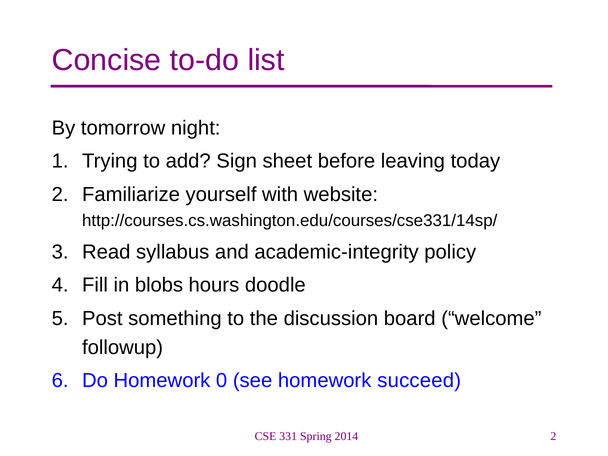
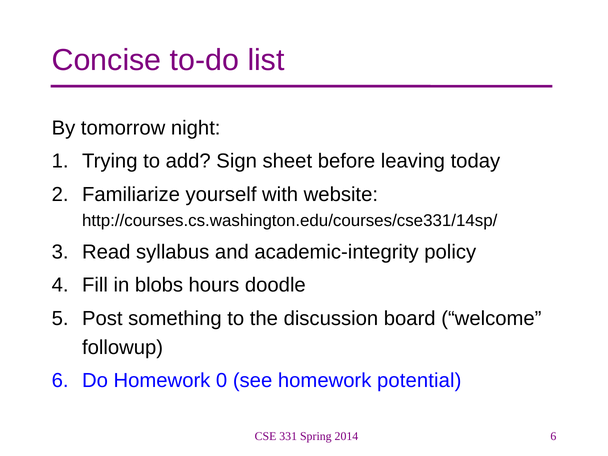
succeed: succeed -> potential
2014 2: 2 -> 6
